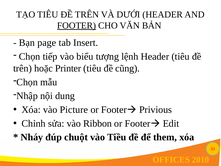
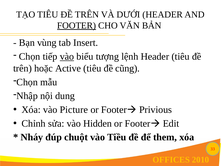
page: page -> vùng
vào at (67, 56) underline: none -> present
Printer: Printer -> Active
Ribbon: Ribbon -> Hidden
